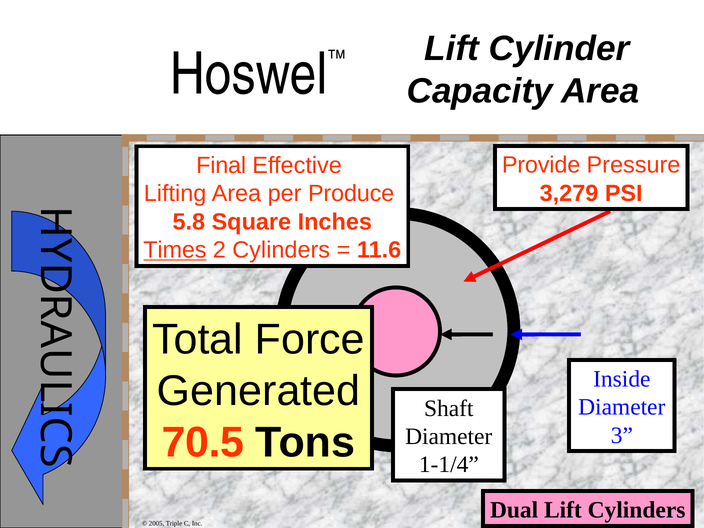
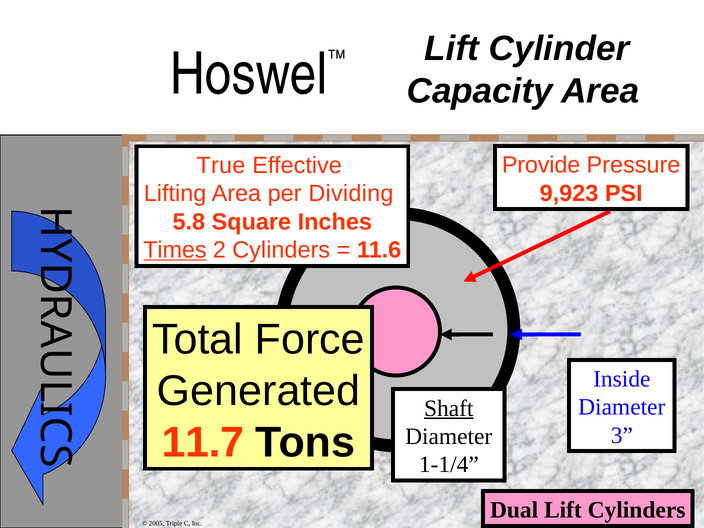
Final: Final -> True
3,279: 3,279 -> 9,923
Produce: Produce -> Dividing
Shaft underline: none -> present
70.5: 70.5 -> 11.7
